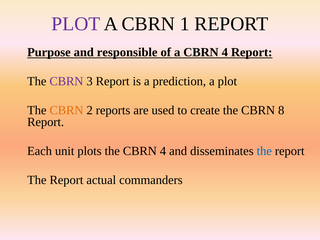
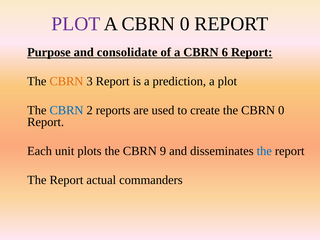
A CBRN 1: 1 -> 0
responsible: responsible -> consolidate
a CBRN 4: 4 -> 6
CBRN at (66, 81) colour: purple -> orange
CBRN at (66, 110) colour: orange -> blue
the CBRN 8: 8 -> 0
the CBRN 4: 4 -> 9
